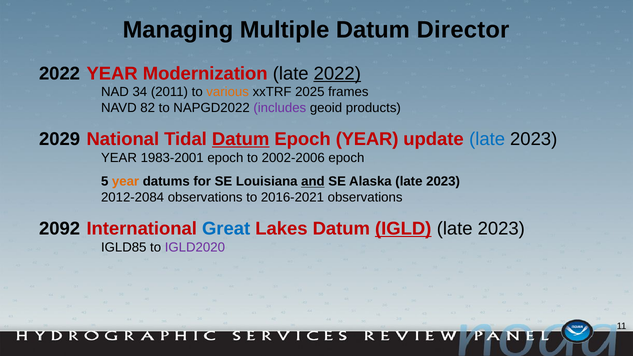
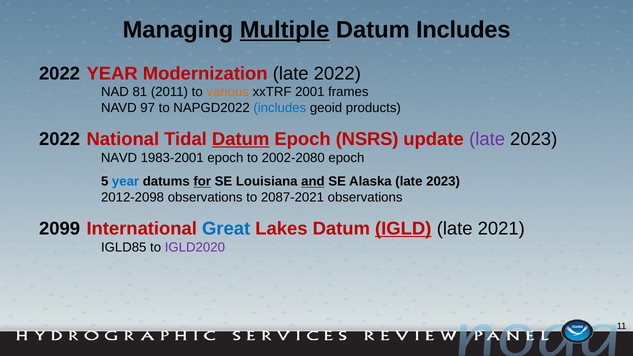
Multiple underline: none -> present
Datum Director: Director -> Includes
2022 at (337, 73) underline: present -> none
34: 34 -> 81
2025: 2025 -> 2001
82: 82 -> 97
includes at (280, 108) colour: purple -> blue
2029 at (60, 139): 2029 -> 2022
Epoch YEAR: YEAR -> NSRS
late at (487, 139) colour: blue -> purple
YEAR at (119, 158): YEAR -> NAVD
2002-2006: 2002-2006 -> 2002-2080
year at (126, 182) colour: orange -> blue
for underline: none -> present
2012-2084: 2012-2084 -> 2012-2098
2016-2021: 2016-2021 -> 2087-2021
2092: 2092 -> 2099
2023 at (501, 229): 2023 -> 2021
